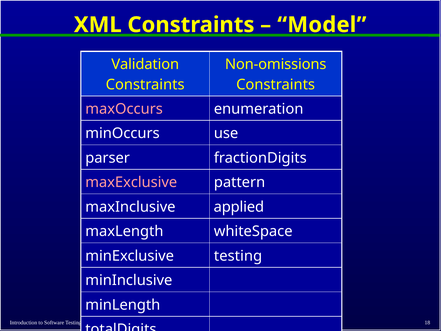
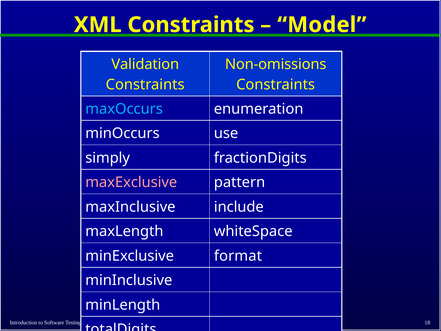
maxOccurs colour: pink -> light blue
parser: parser -> simply
applied: applied -> include
minExclusive testing: testing -> format
